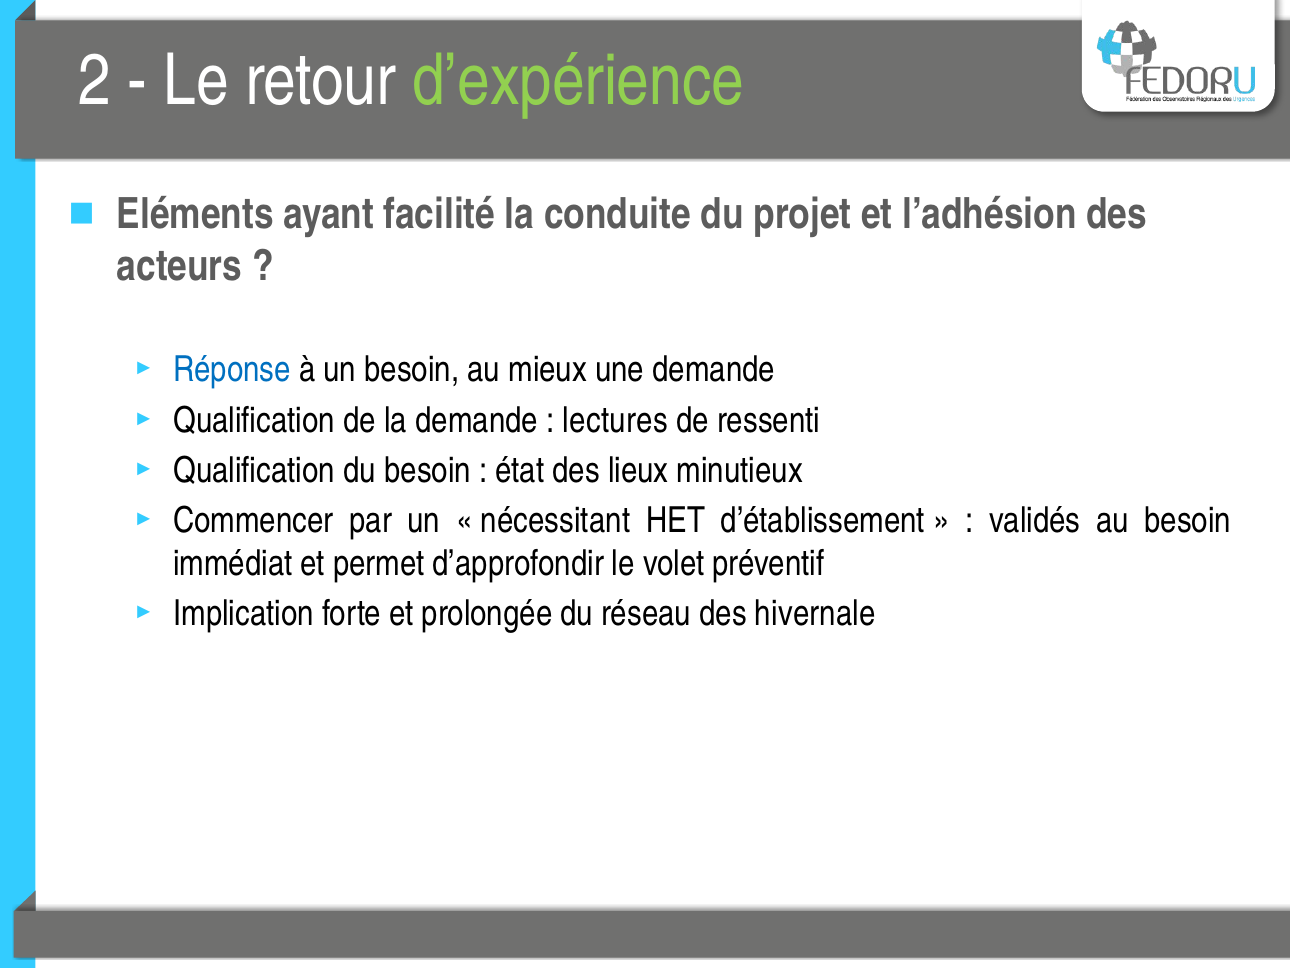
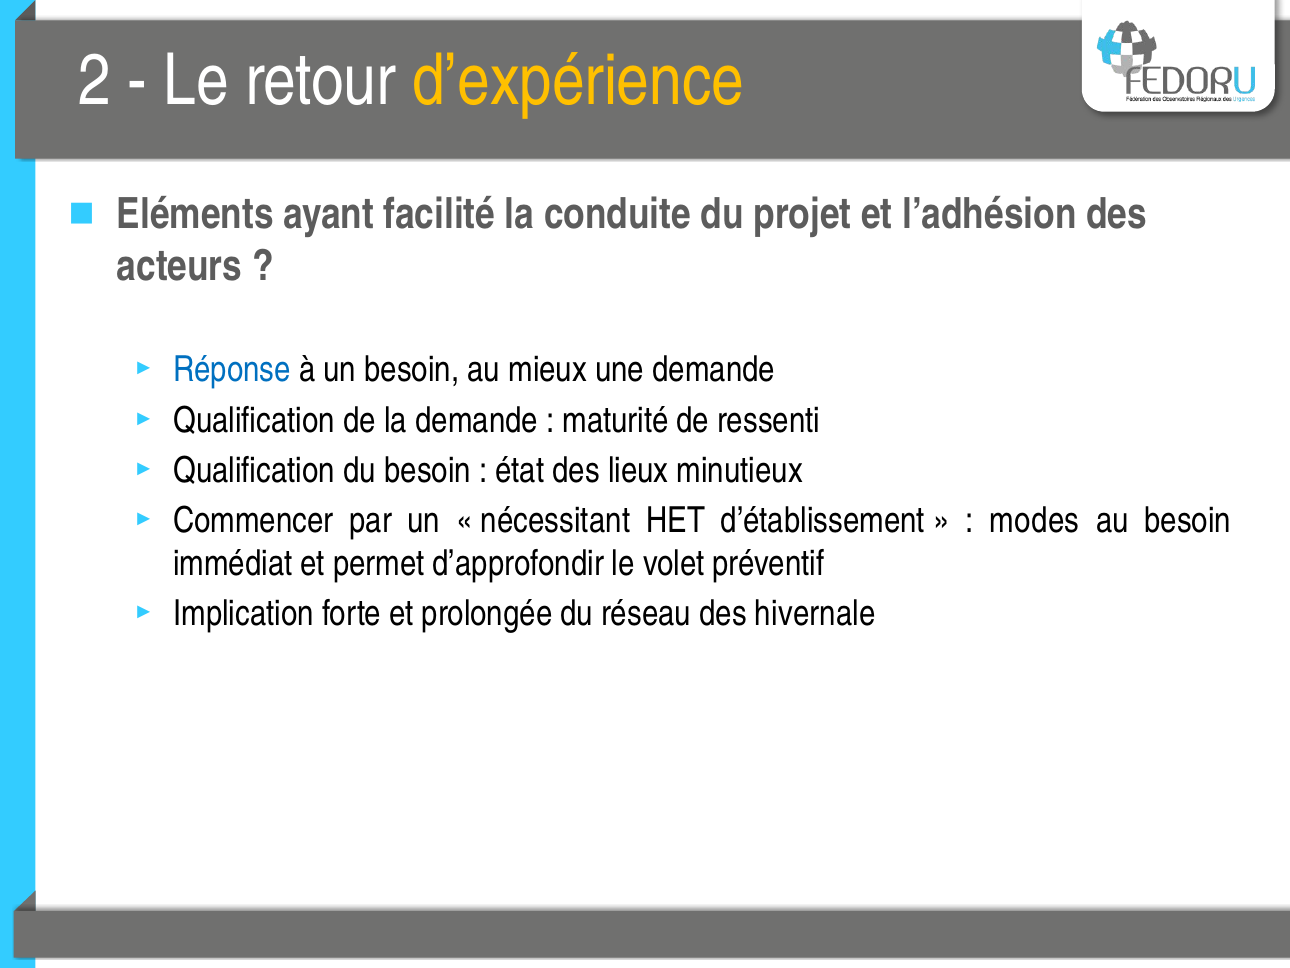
d’expérience colour: light green -> yellow
lectures: lectures -> maturité
validés: validés -> modes
